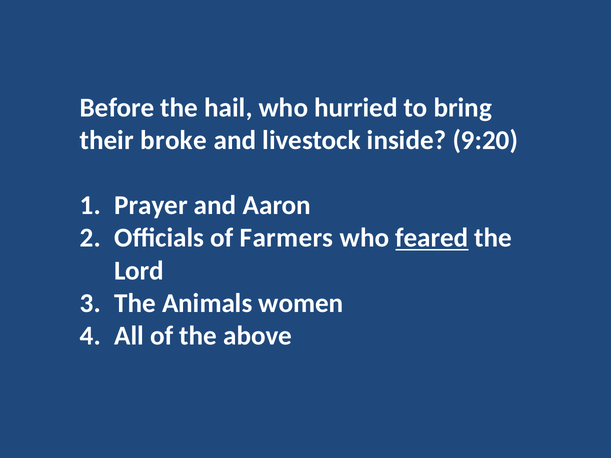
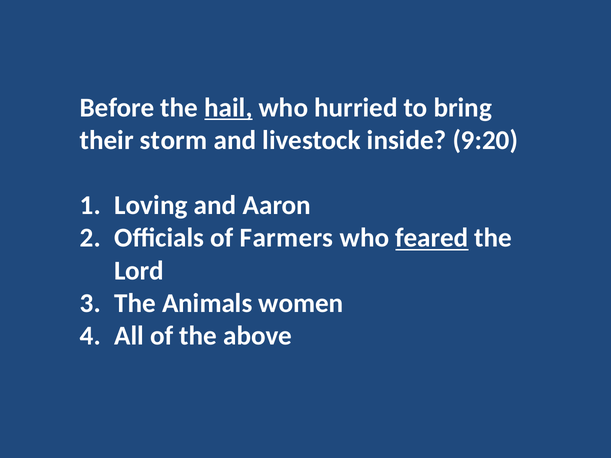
hail underline: none -> present
broke: broke -> storm
Prayer: Prayer -> Loving
